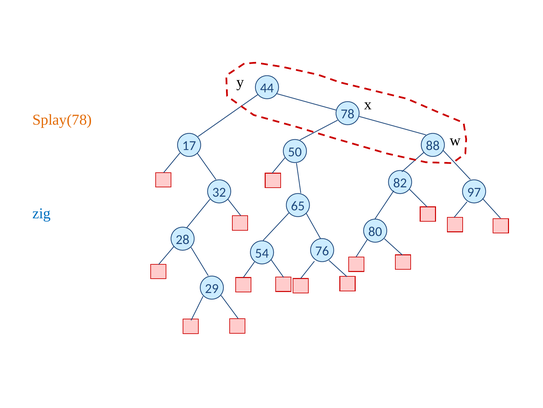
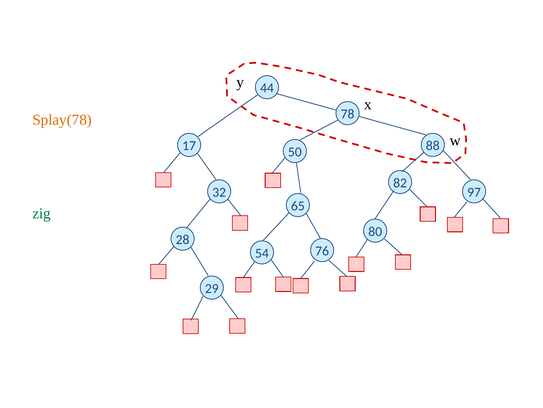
zig colour: blue -> green
